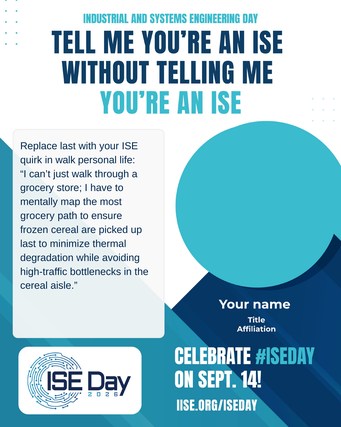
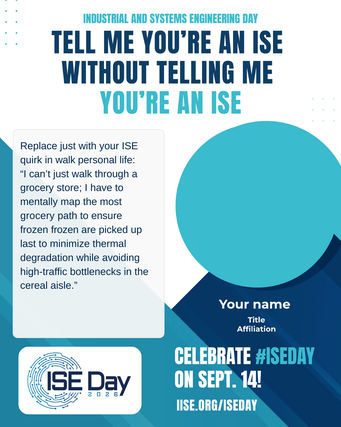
Replace last: last -> just
frozen cereal: cereal -> frozen
